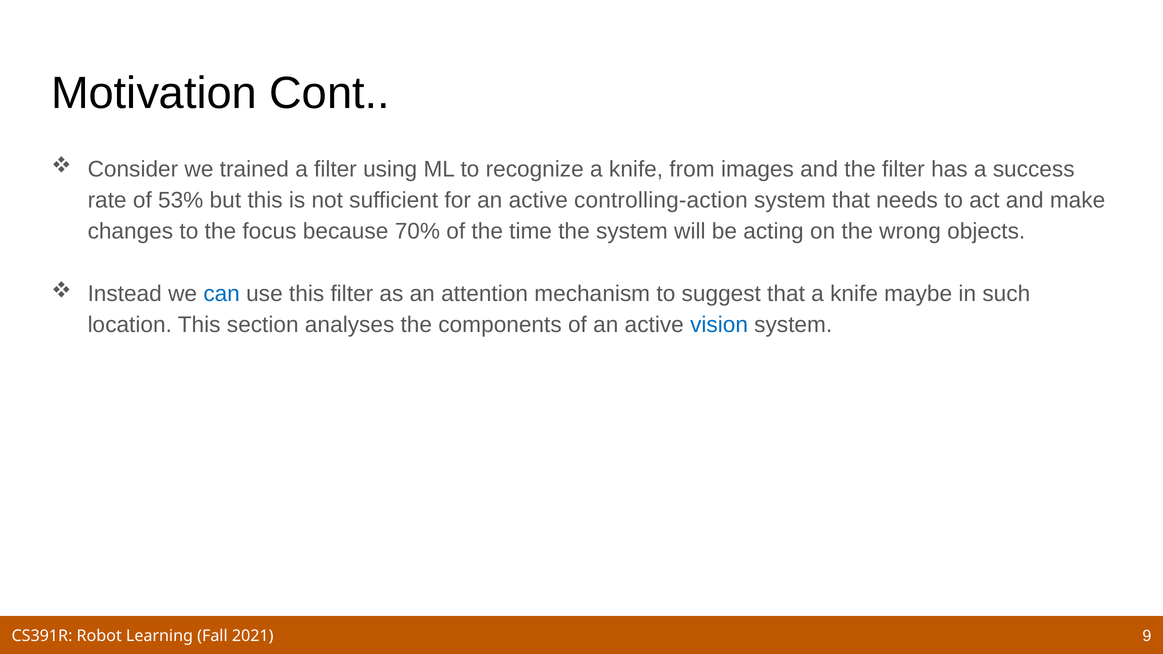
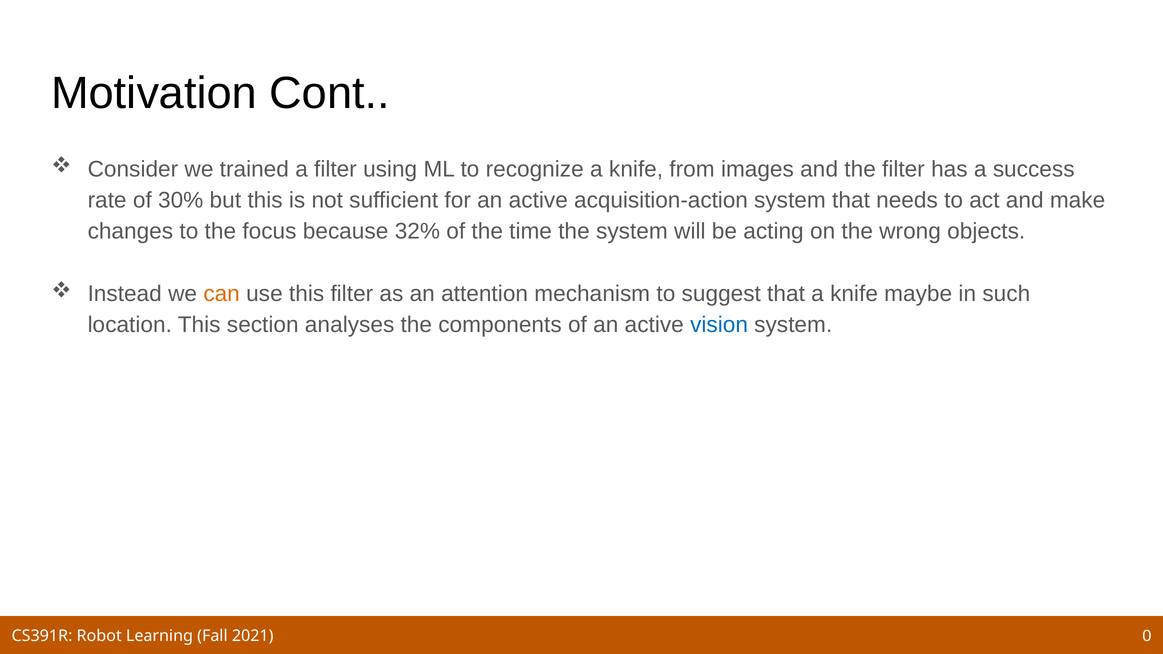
53%: 53% -> 30%
controlling-action: controlling-action -> acquisition-action
70%: 70% -> 32%
can colour: blue -> orange
9: 9 -> 0
